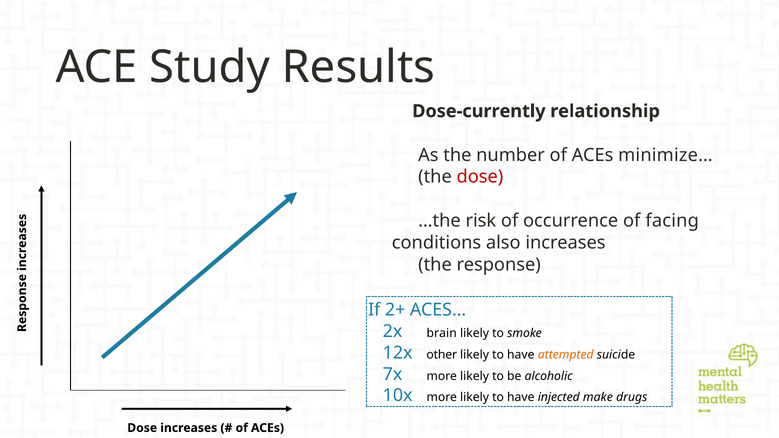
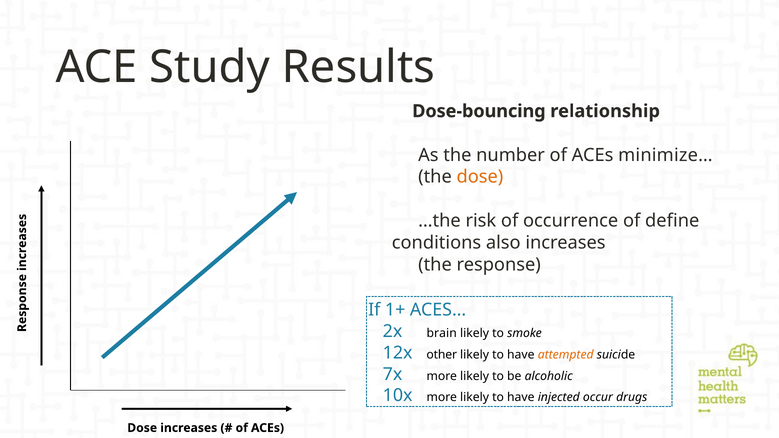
Dose-currently: Dose-currently -> Dose-bouncing
dose at (480, 177) colour: red -> orange
facing: facing -> define
2+: 2+ -> 1+
make: make -> occur
